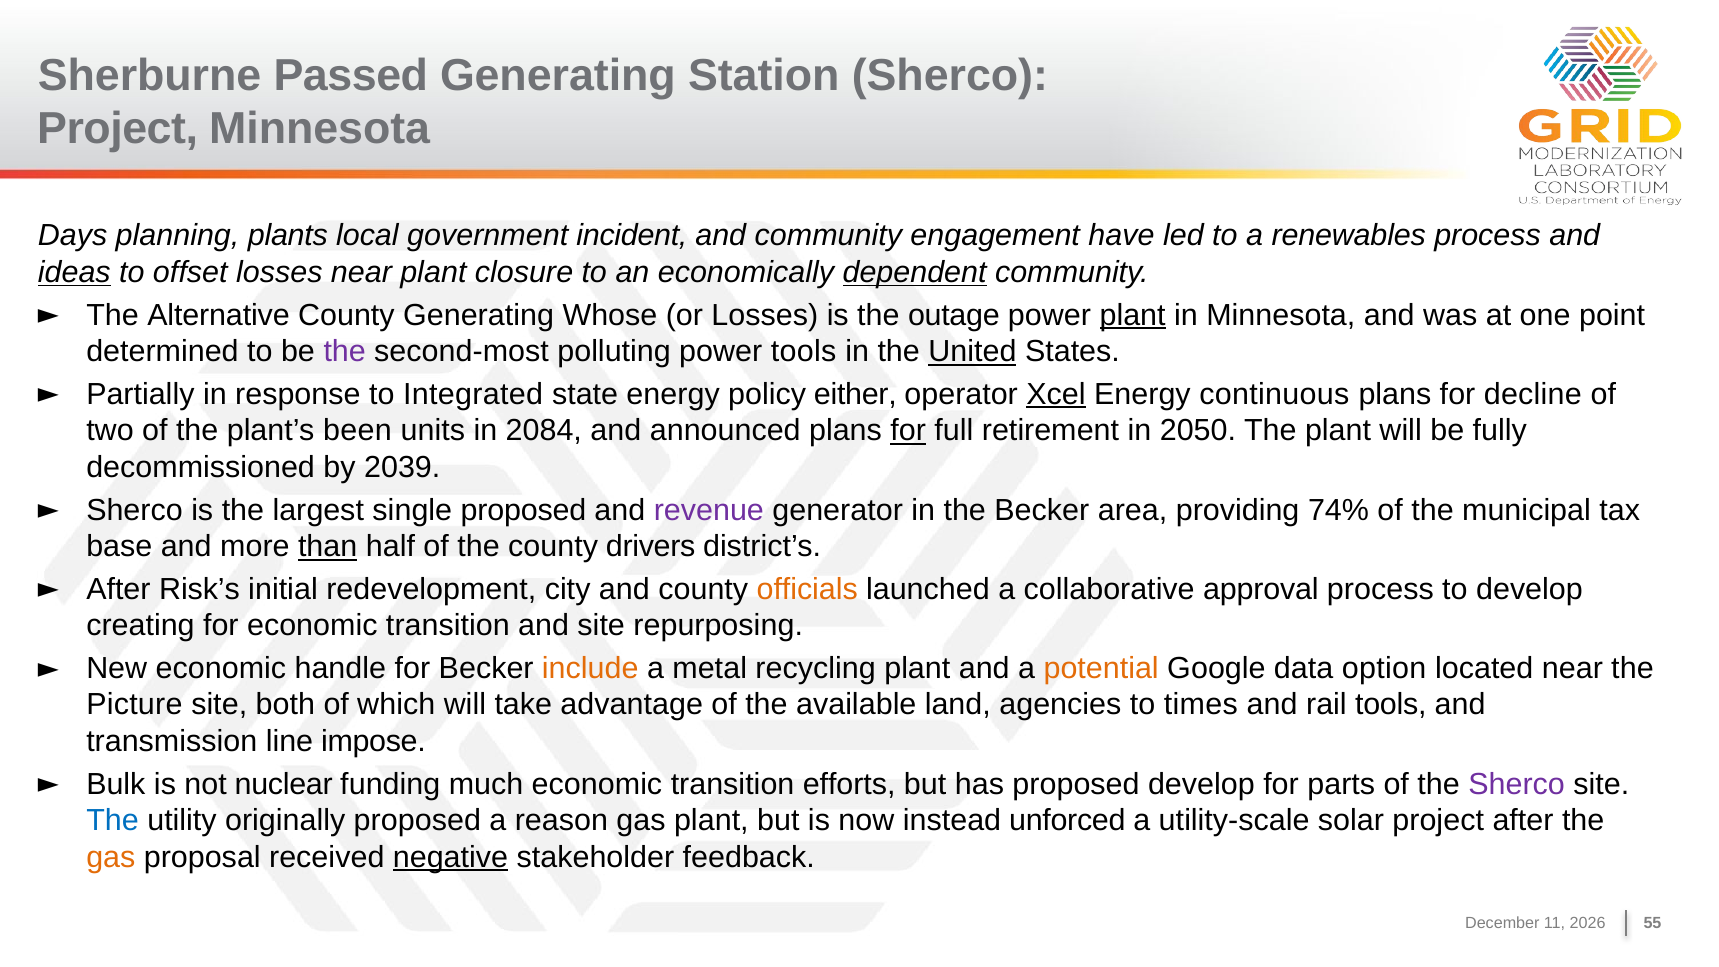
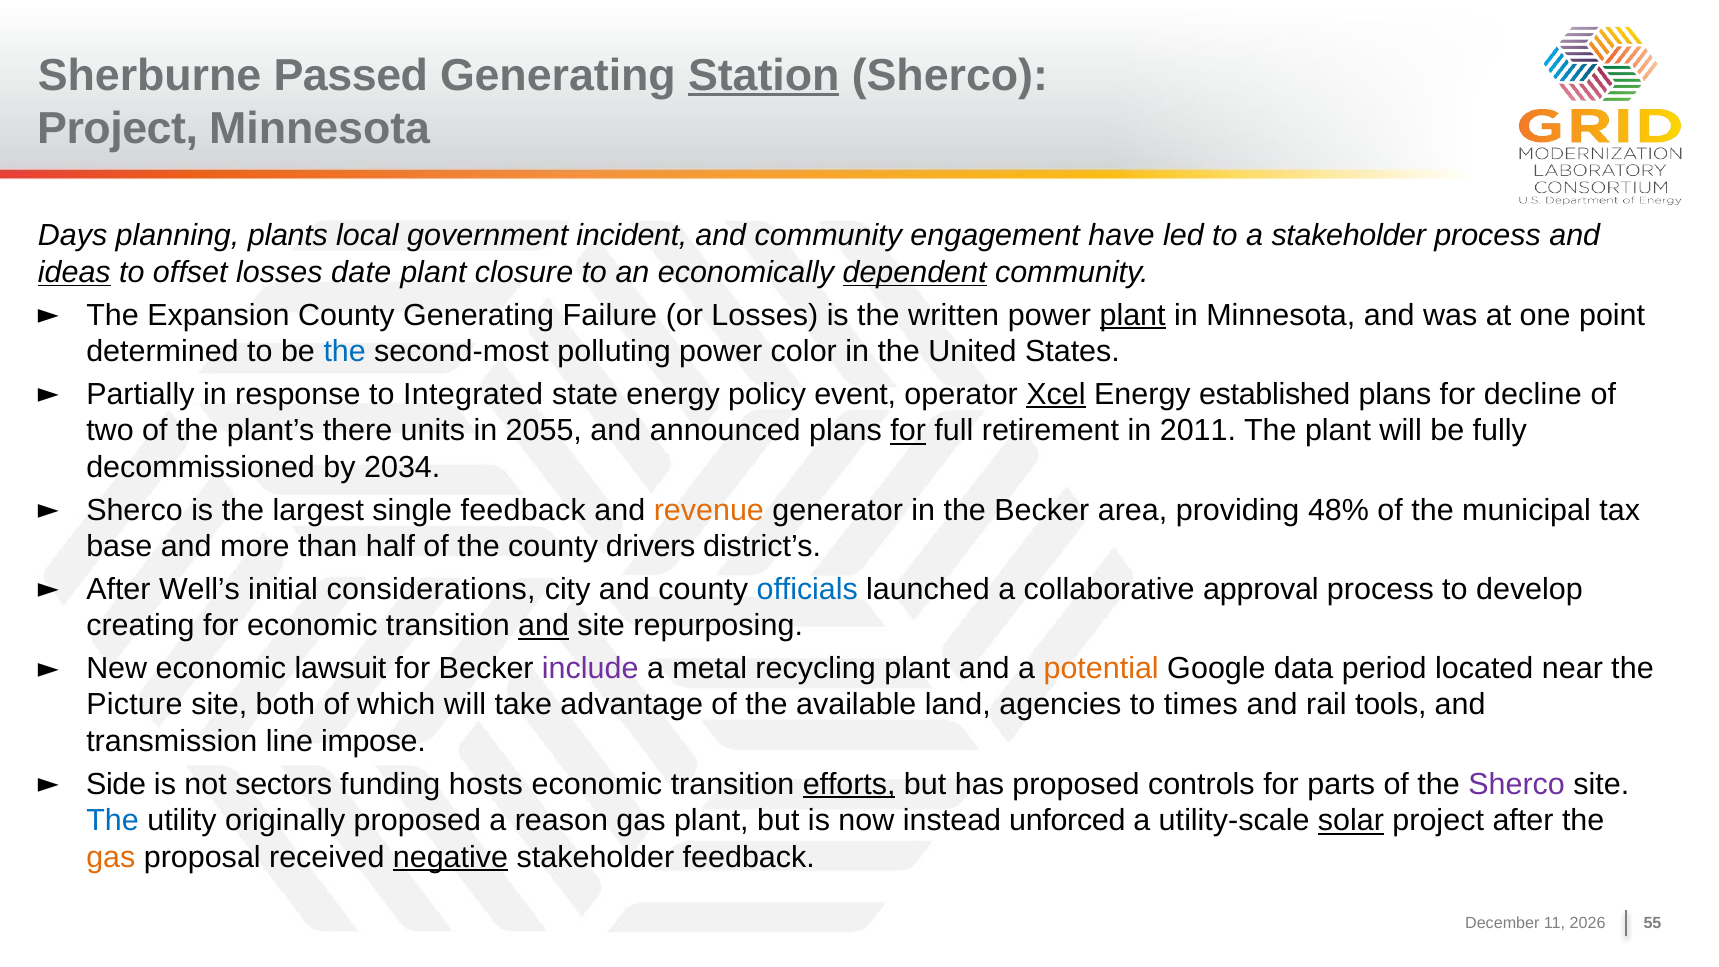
Station underline: none -> present
a renewables: renewables -> stakeholder
losses near: near -> date
Alternative: Alternative -> Expansion
Whose: Whose -> Failure
outage: outage -> written
the at (345, 352) colour: purple -> blue
power tools: tools -> color
United underline: present -> none
either: either -> event
continuous: continuous -> established
been: been -> there
2084: 2084 -> 2055
2050: 2050 -> 2011
2039: 2039 -> 2034
single proposed: proposed -> feedback
revenue colour: purple -> orange
74%: 74% -> 48%
than underline: present -> none
Risk’s: Risk’s -> Well’s
redevelopment: redevelopment -> considerations
officials colour: orange -> blue
and at (544, 626) underline: none -> present
handle: handle -> lawsuit
include colour: orange -> purple
option: option -> period
Bulk: Bulk -> Side
nuclear: nuclear -> sectors
much: much -> hosts
efforts underline: none -> present
proposed develop: develop -> controls
solar underline: none -> present
